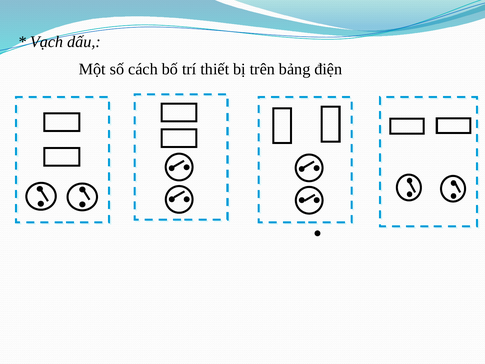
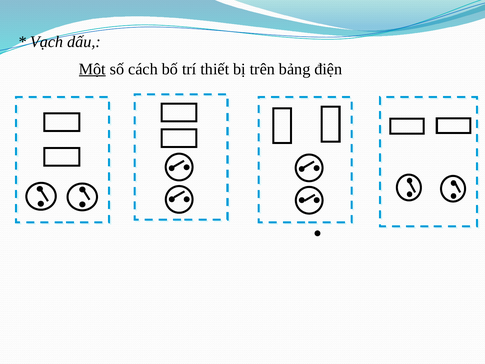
Một underline: none -> present
